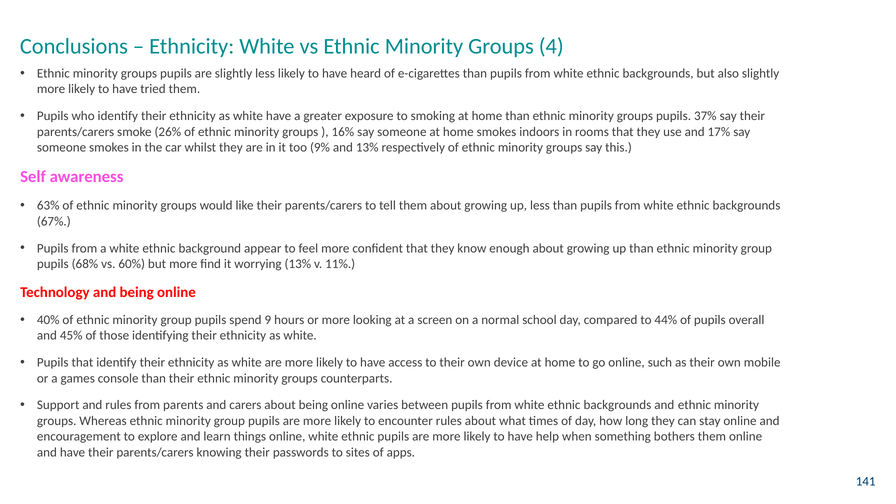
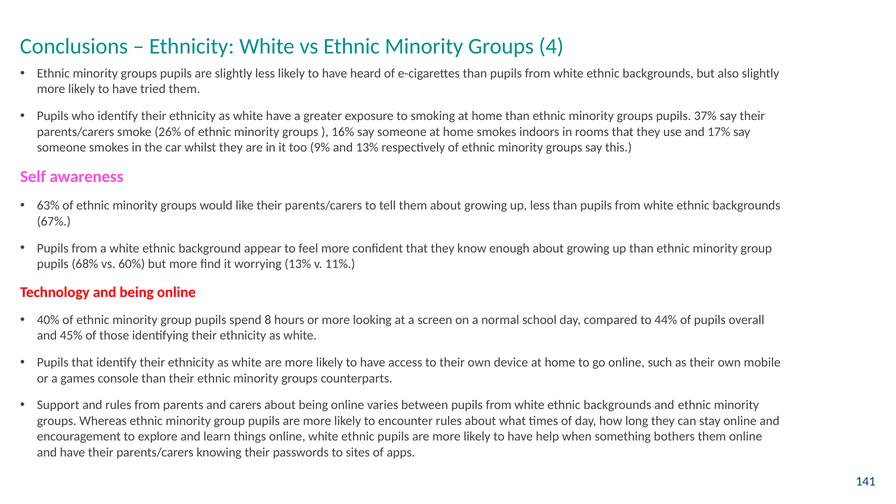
9: 9 -> 8
